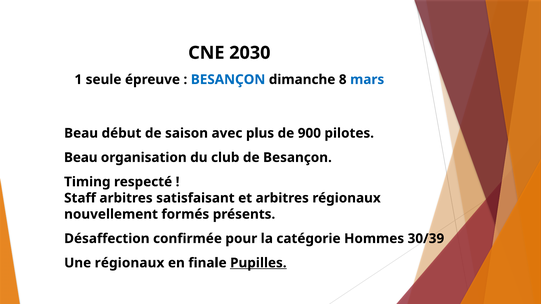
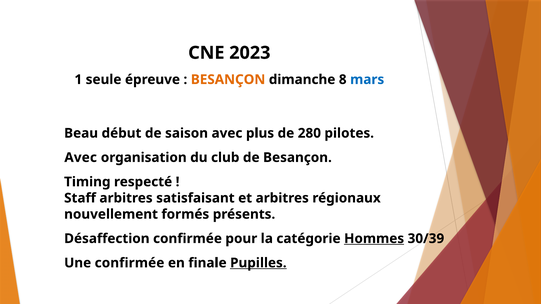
2030: 2030 -> 2023
BESANÇON at (228, 80) colour: blue -> orange
900: 900 -> 280
Beau at (81, 158): Beau -> Avec
Hommes underline: none -> present
Une régionaux: régionaux -> confirmée
